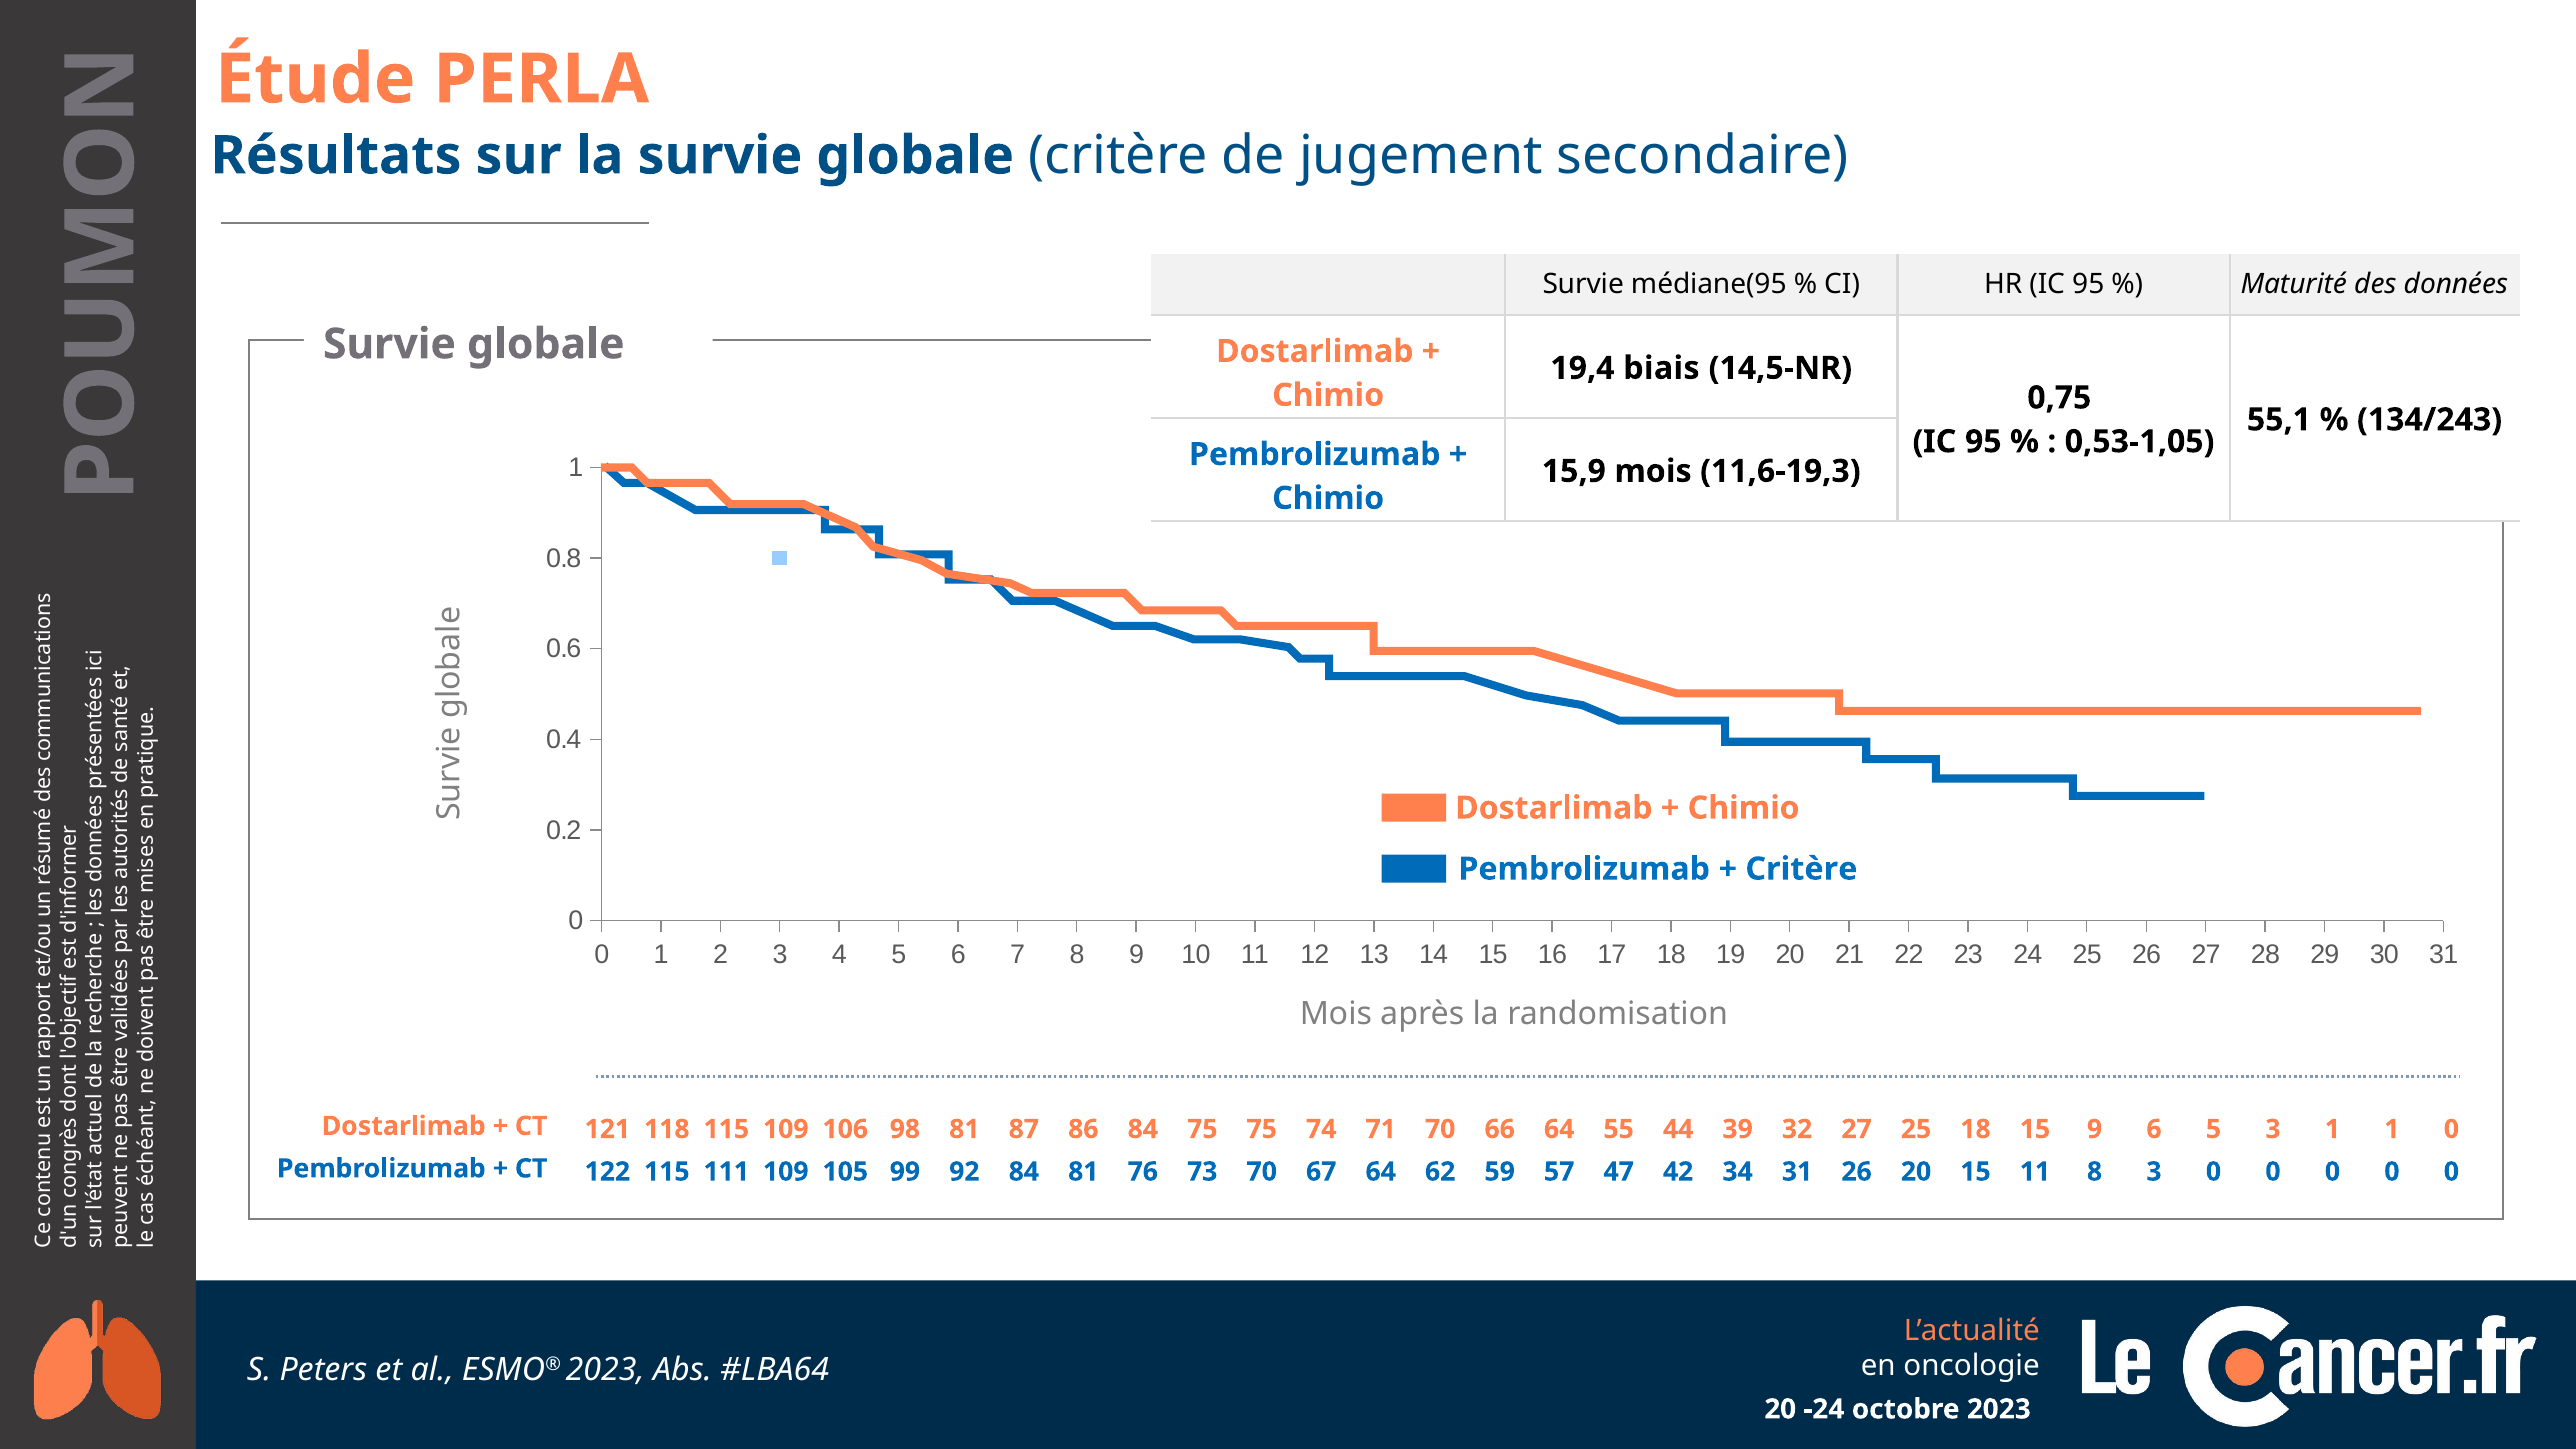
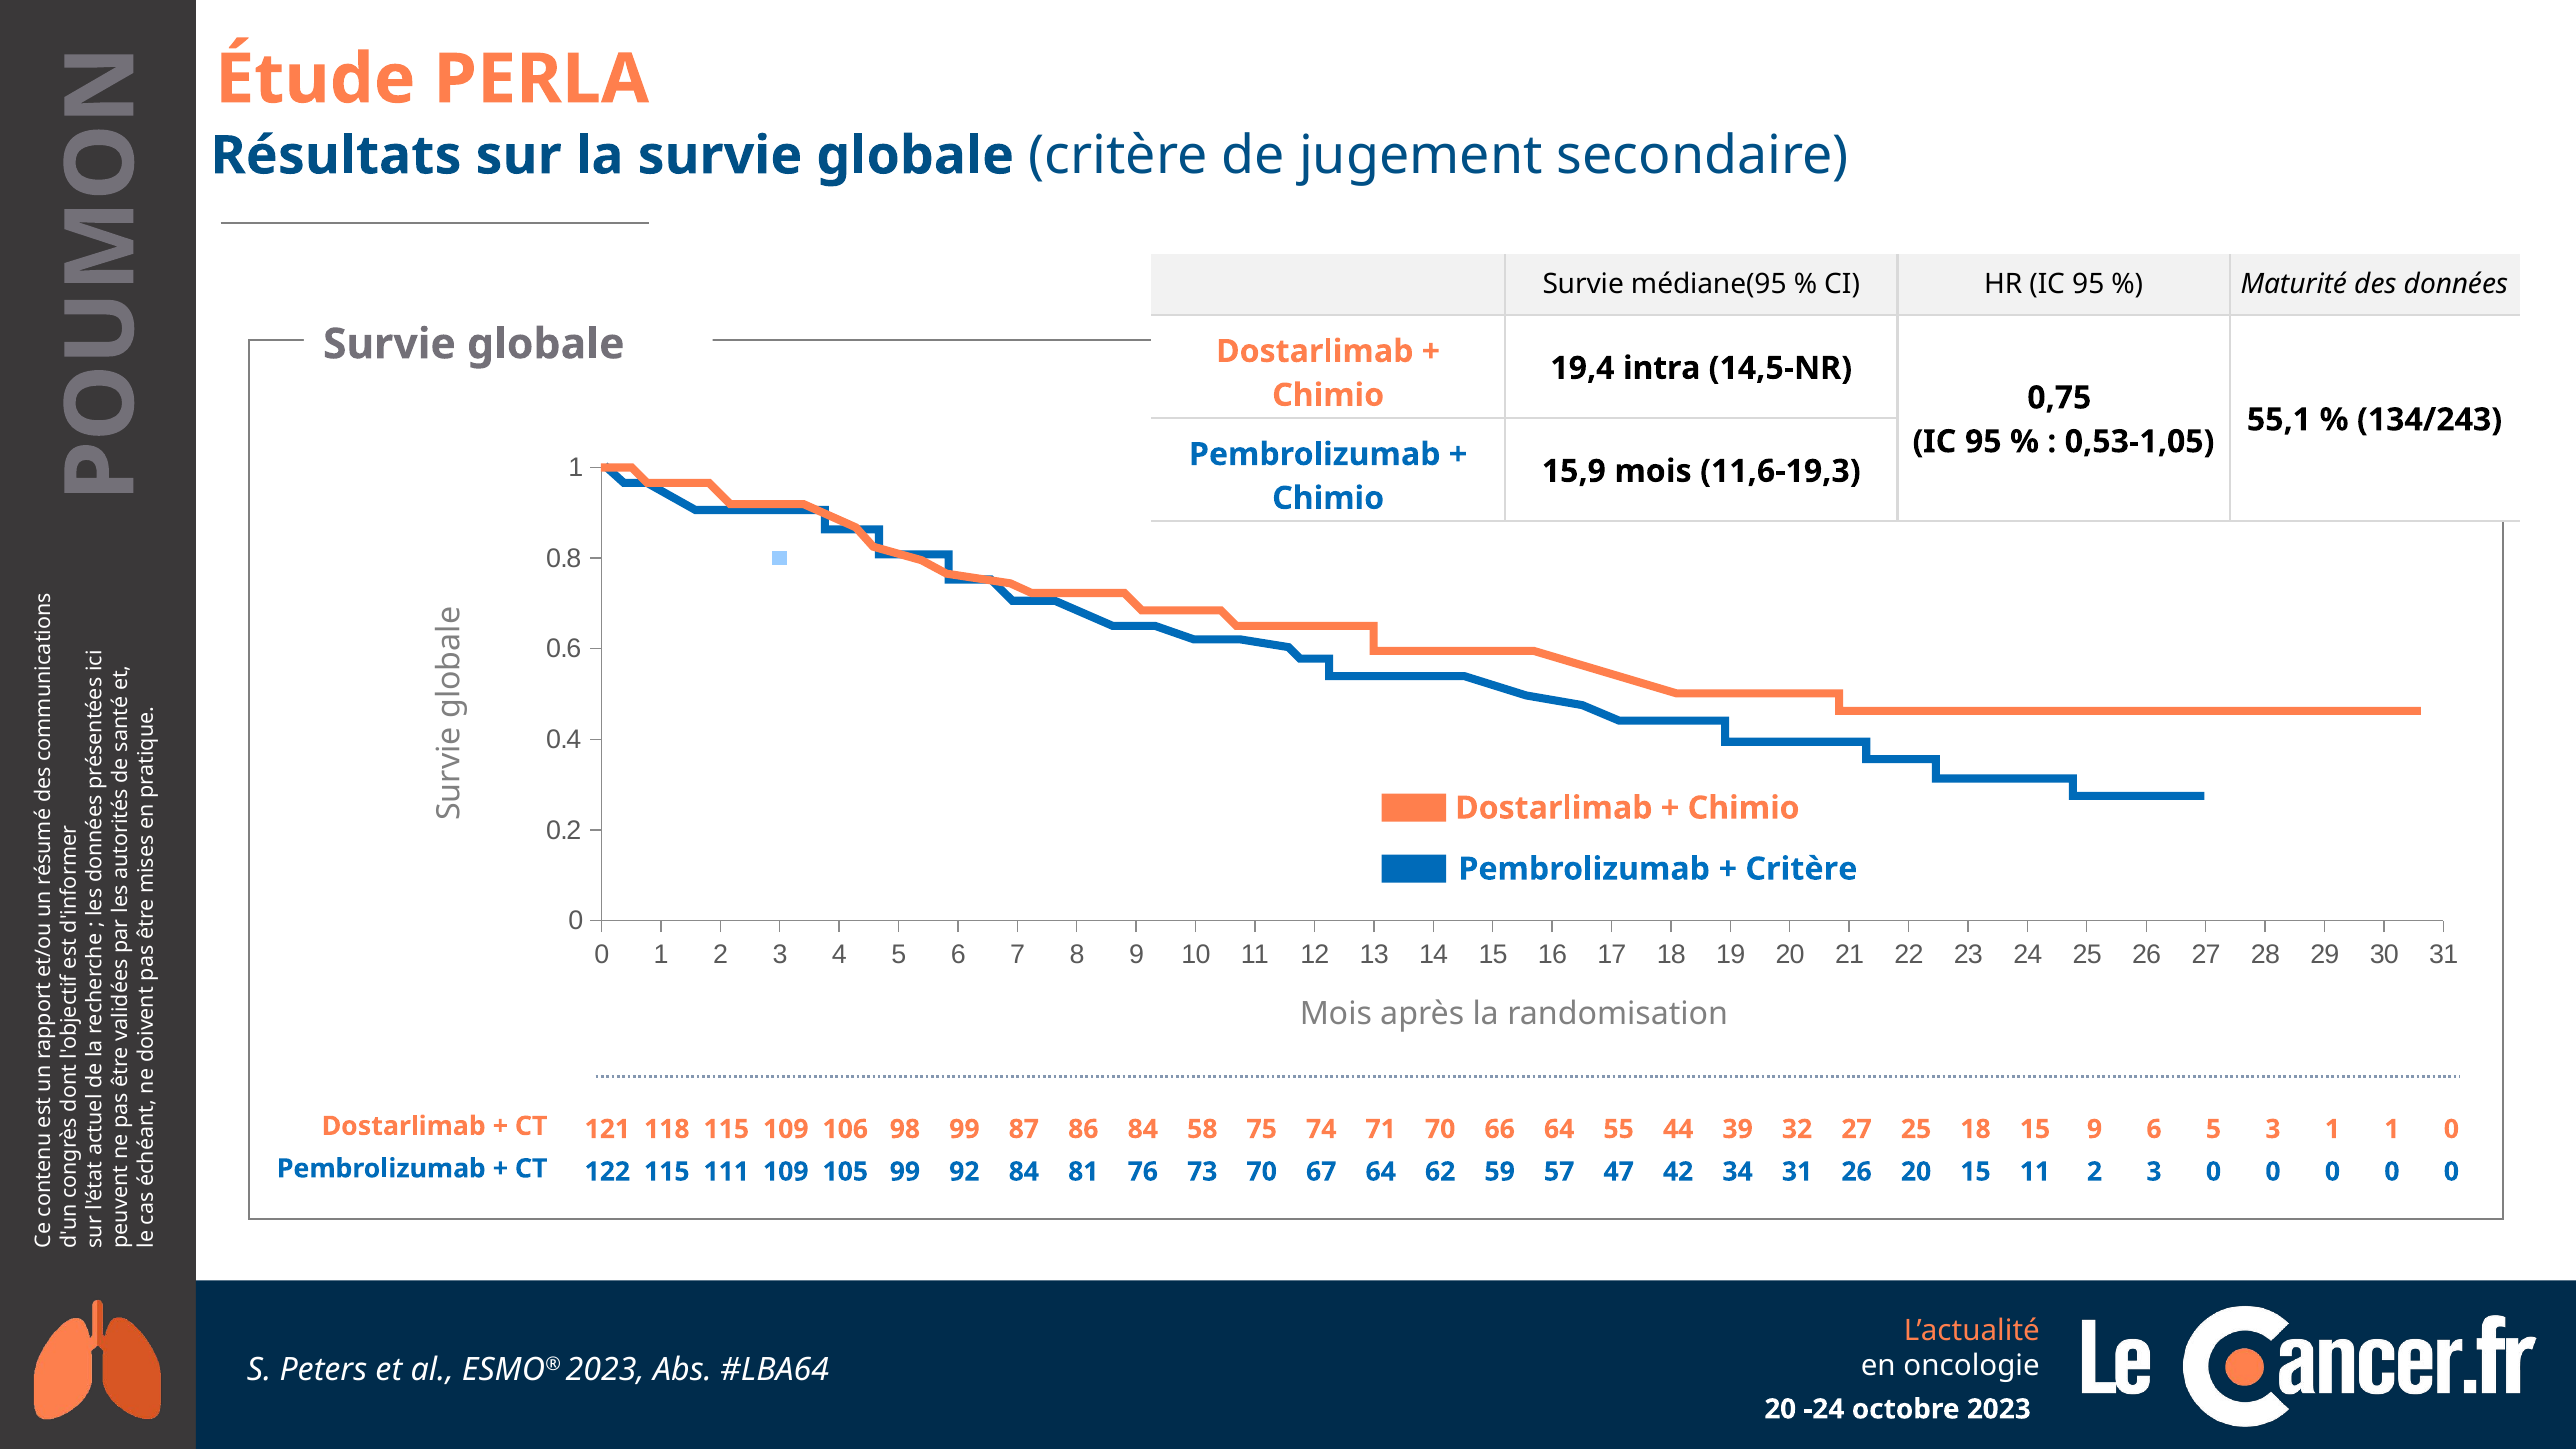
biais: biais -> intra
98 81: 81 -> 99
84 75: 75 -> 58
11 8: 8 -> 2
